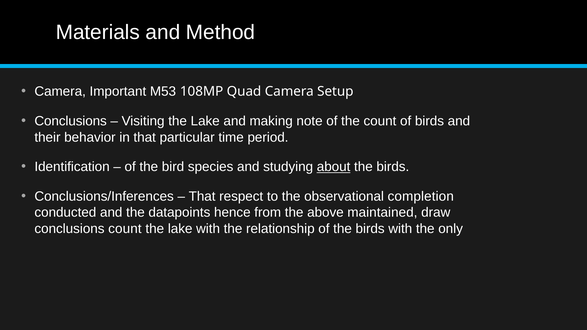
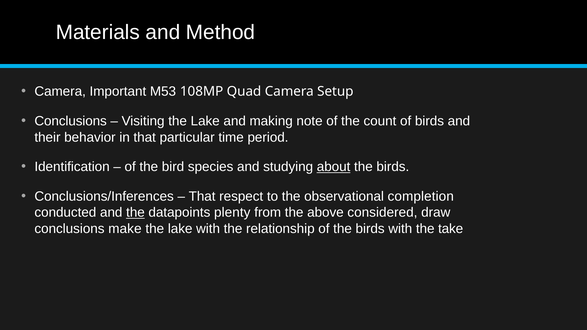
the at (135, 213) underline: none -> present
hence: hence -> plenty
maintained: maintained -> considered
conclusions count: count -> make
only: only -> take
